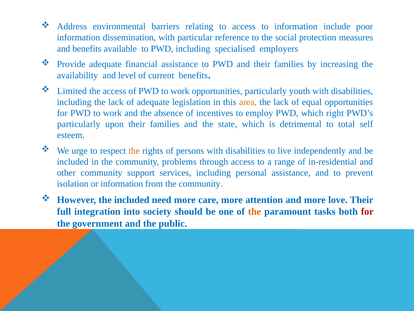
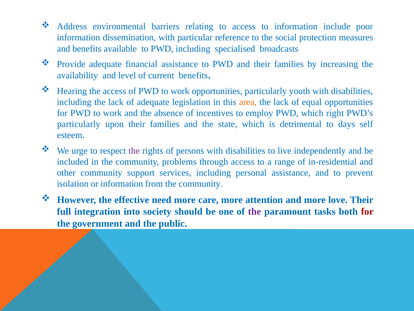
employers: employers -> broadcasts
Limited: Limited -> Hearing
total: total -> days
the at (134, 151) colour: orange -> purple
the included: included -> effective
the at (255, 211) colour: orange -> purple
